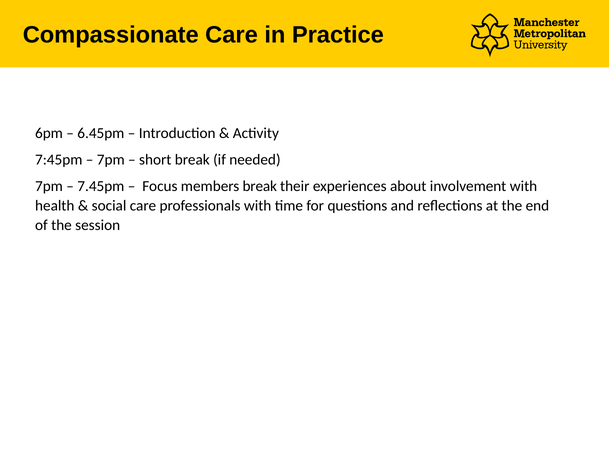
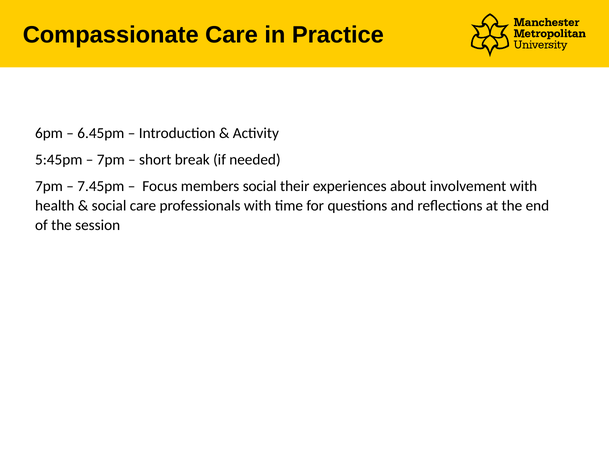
7:45pm: 7:45pm -> 5:45pm
members break: break -> social
